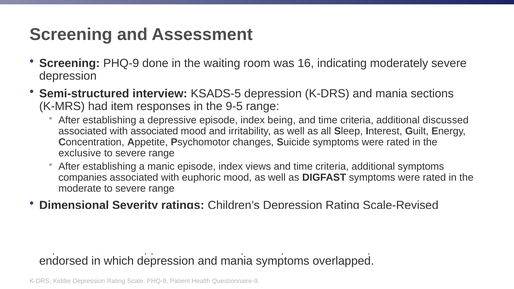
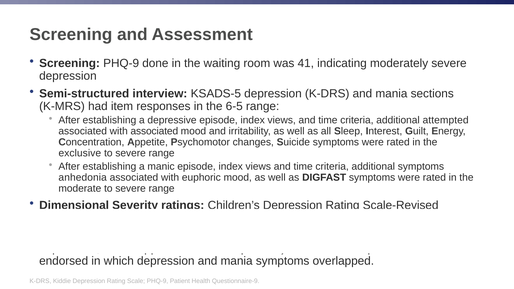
16: 16 -> 41
9-5: 9-5 -> 6-5
depressive episode index being: being -> views
discussed: discussed -> attempted
companies: companies -> anhedonia
